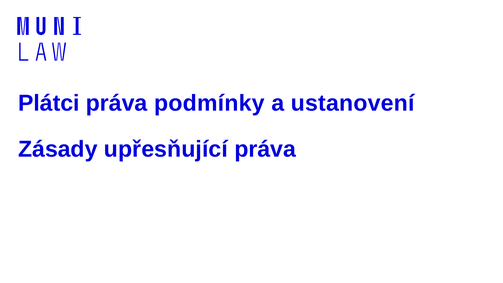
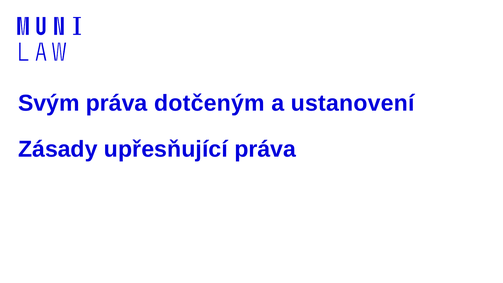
Plátci: Plátci -> Svým
podmínky: podmínky -> dotčeným
